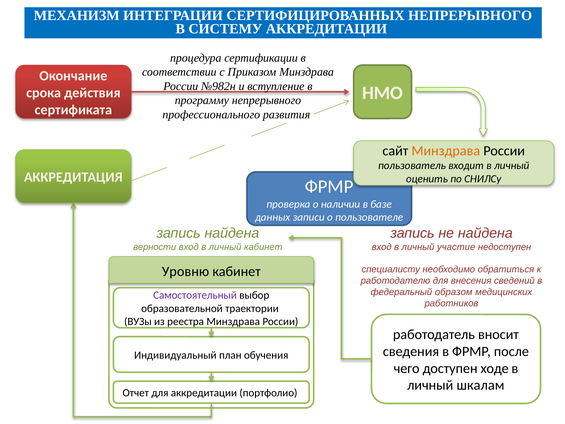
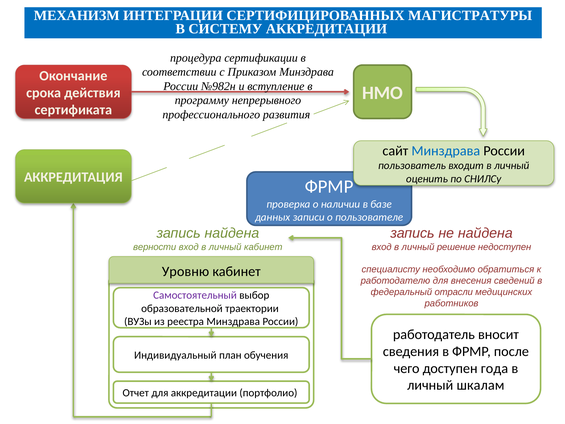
СЕРТИФИЦИРОВАННЫХ НЕПРЕРЫВНОГО: НЕПРЕРЫВНОГО -> МАГИСТРАТУРЫ
Минздрава at (446, 151) colour: orange -> blue
участие: участие -> решение
образом: образом -> отрасли
ходе: ходе -> года
